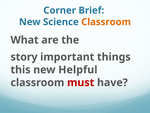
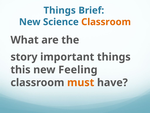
Corner at (60, 10): Corner -> Things
Helpful: Helpful -> Feeling
must colour: red -> orange
